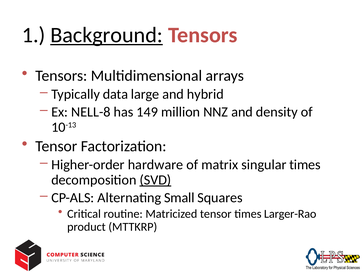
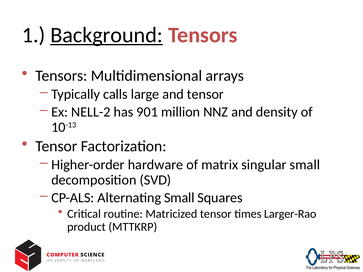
data: data -> calls
and hybrid: hybrid -> tensor
NELL-8: NELL-8 -> NELL-2
149: 149 -> 901
singular times: times -> small
SVD underline: present -> none
